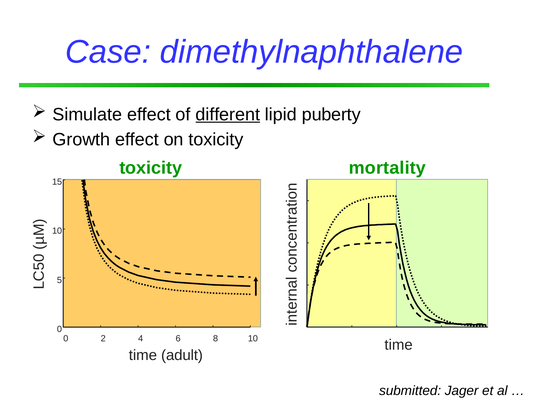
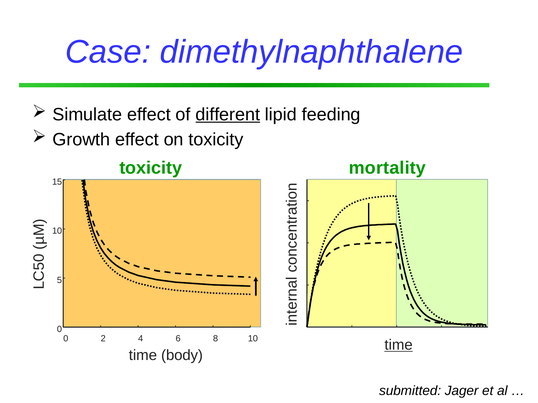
puberty: puberty -> feeding
time at (399, 345) underline: none -> present
adult: adult -> body
